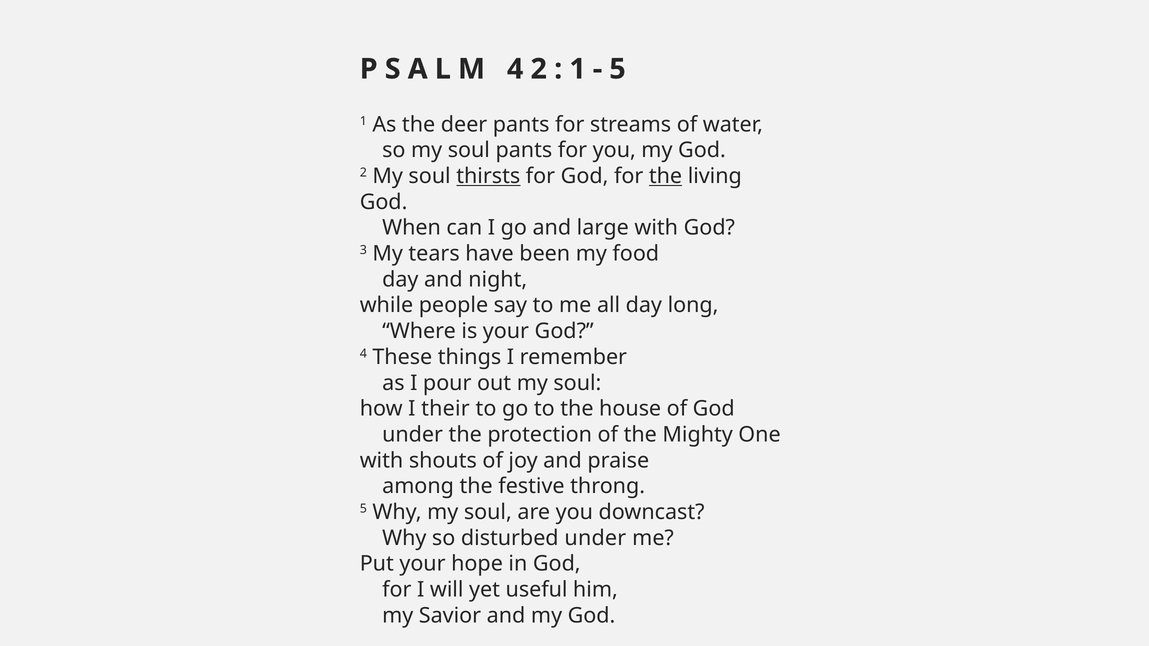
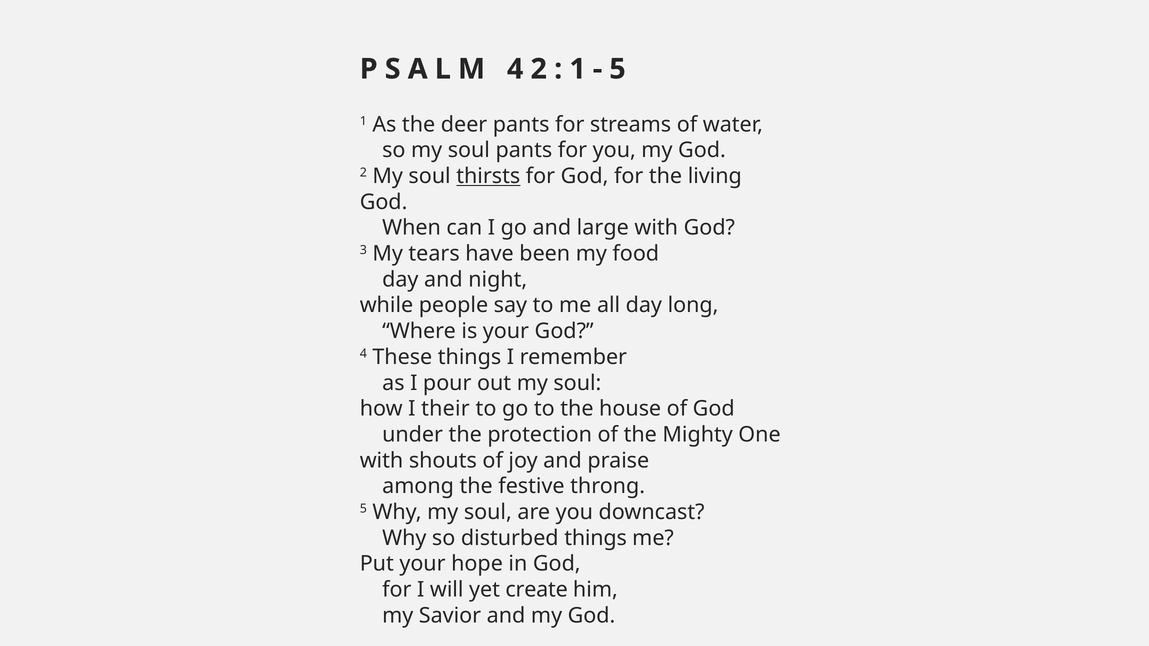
the at (666, 176) underline: present -> none
disturbed under: under -> things
useful: useful -> create
